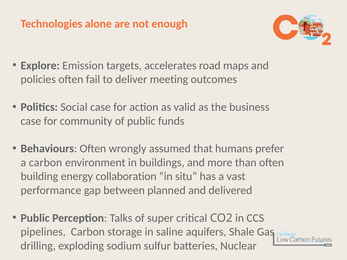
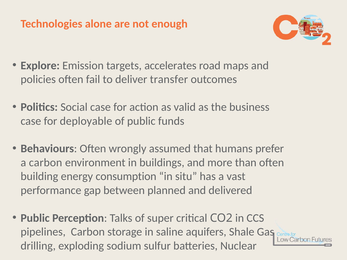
meeting: meeting -> transfer
community: community -> deployable
collaboration: collaboration -> consumption
